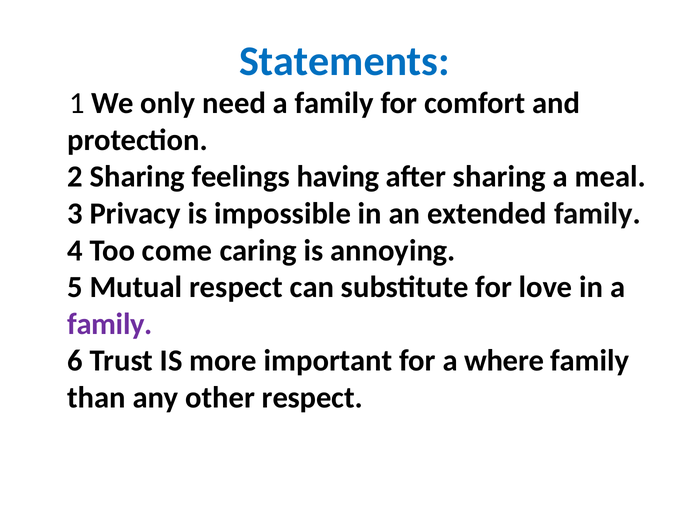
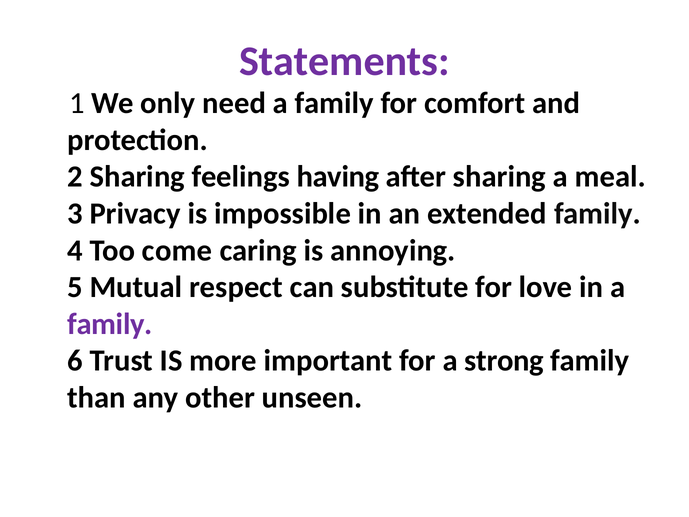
Statements colour: blue -> purple
where: where -> strong
other respect: respect -> unseen
